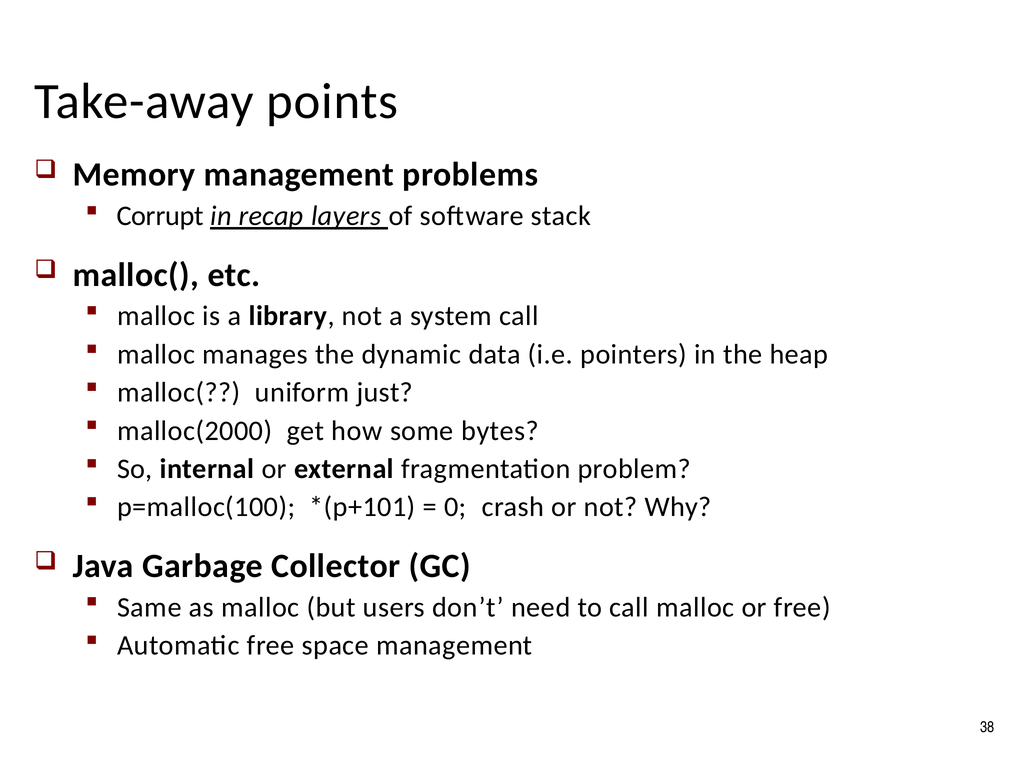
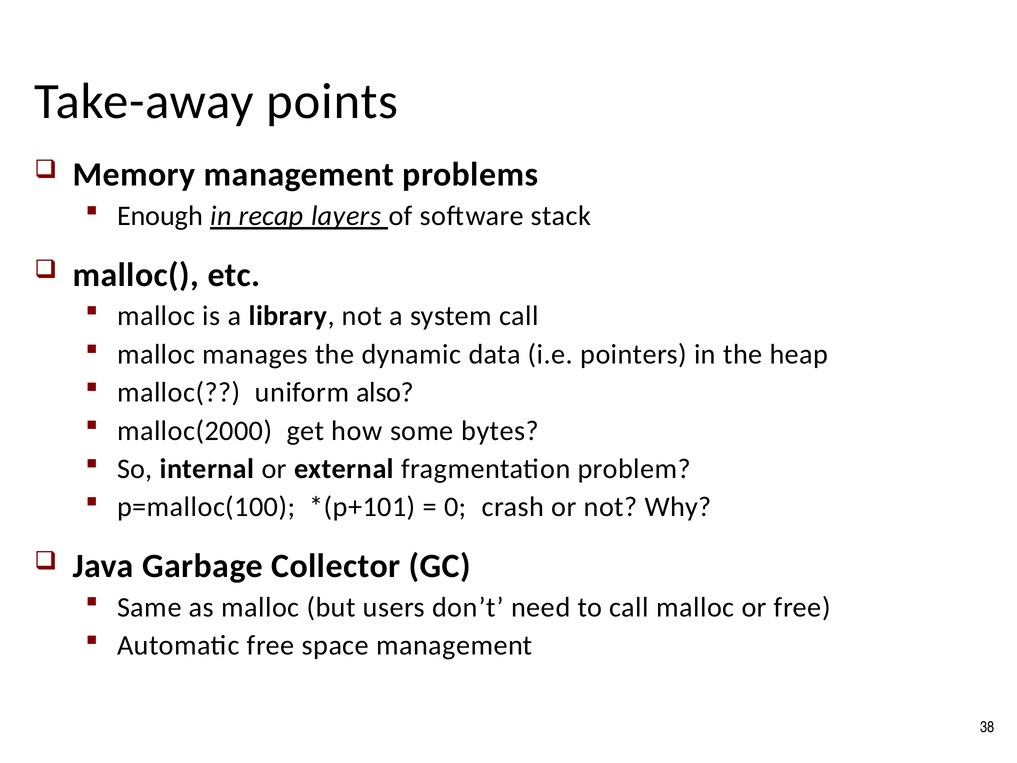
Corrupt: Corrupt -> Enough
just: just -> also
